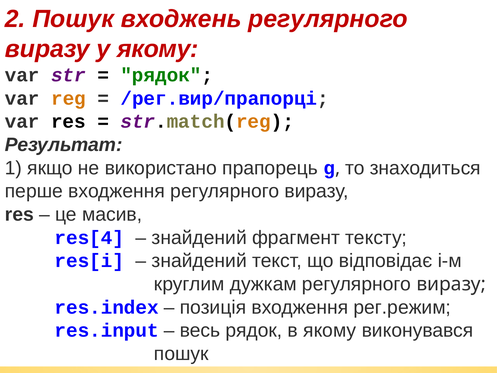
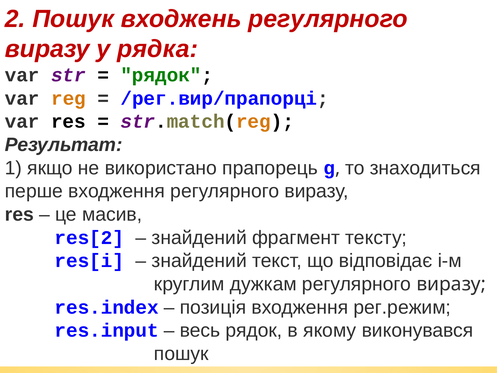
у якому: якому -> рядка
res[4: res[4 -> res[2
